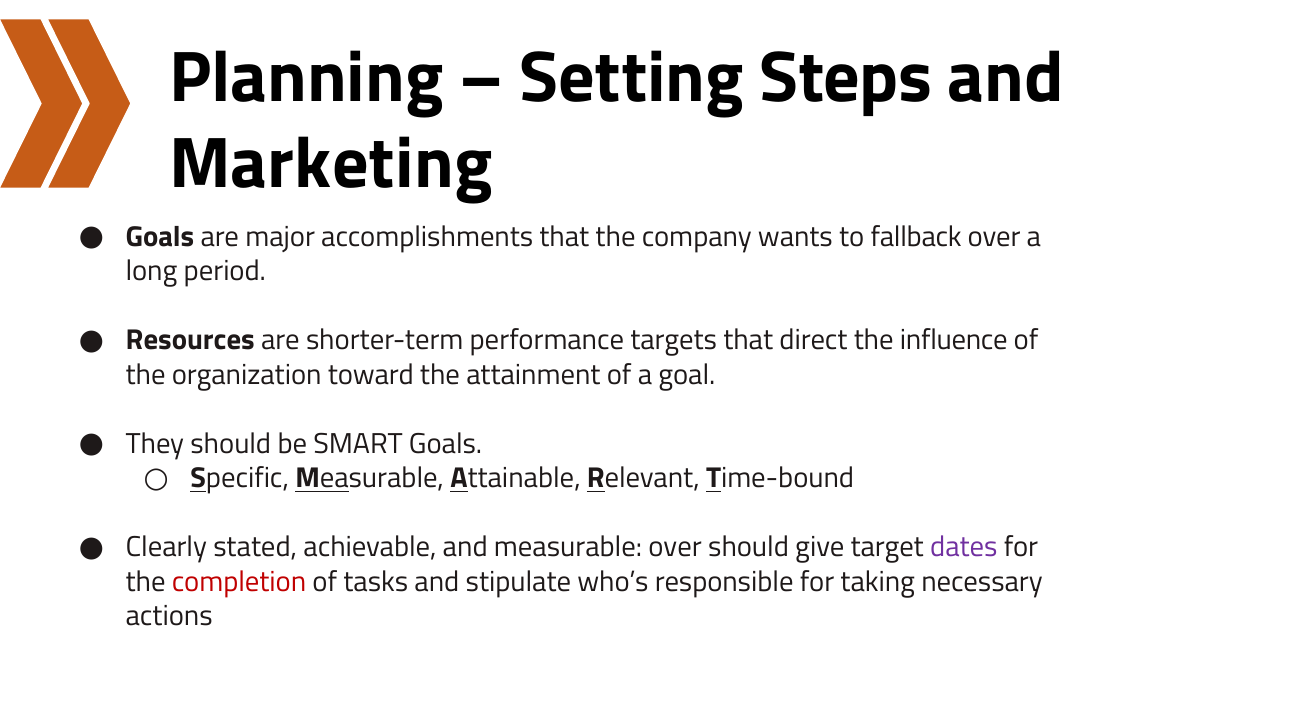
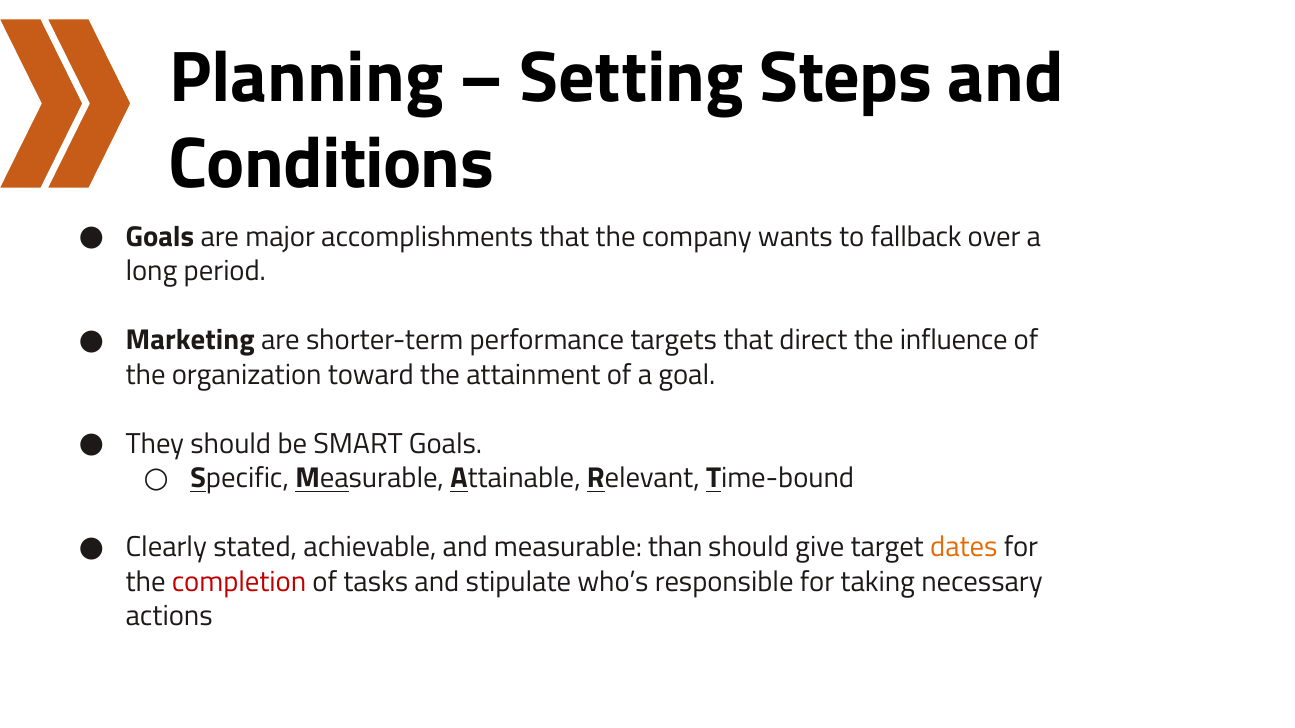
Marketing: Marketing -> Conditions
Resources: Resources -> Marketing
measurable over: over -> than
dates colour: purple -> orange
